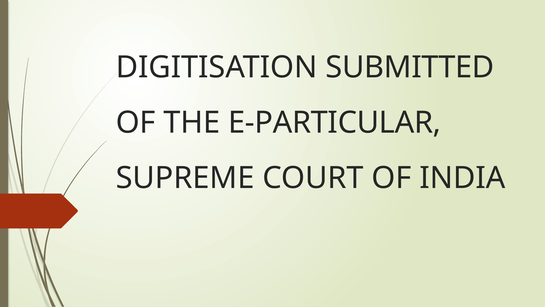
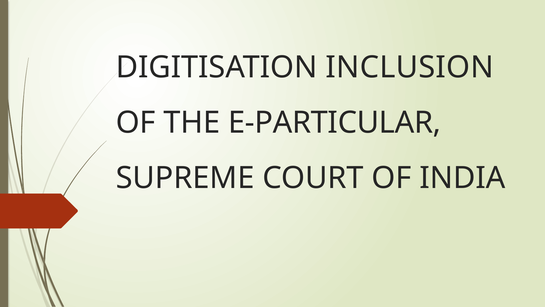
SUBMITTED: SUBMITTED -> INCLUSION
